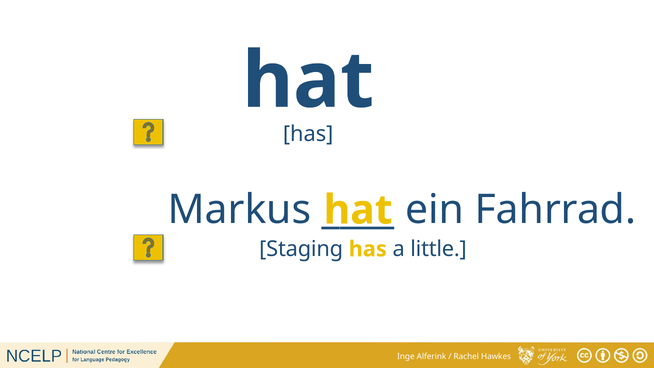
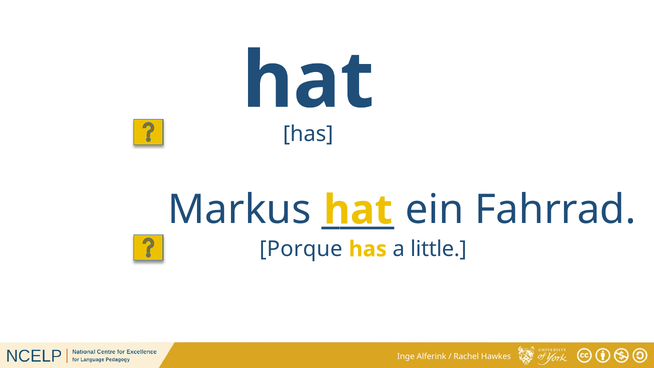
Staging: Staging -> Porque
